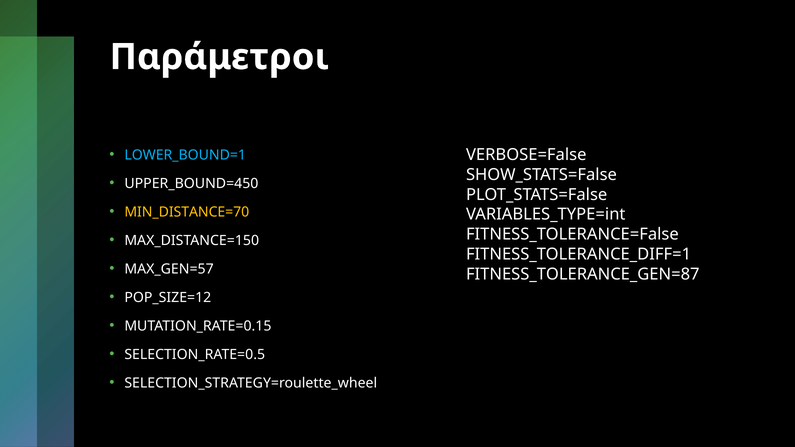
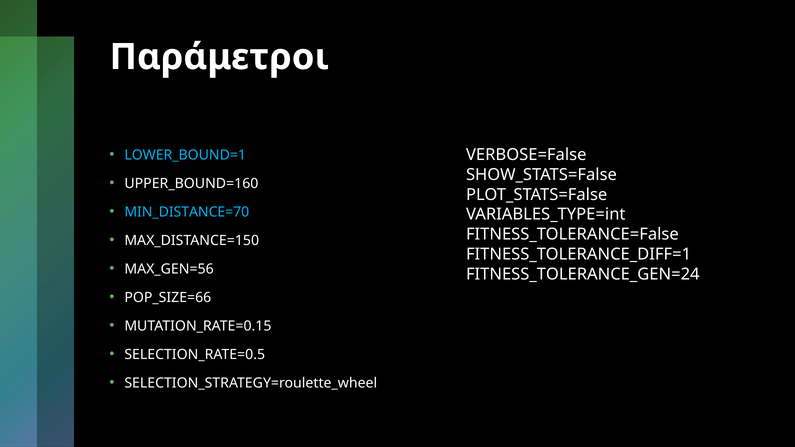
UPPER_BOUND=450: UPPER_BOUND=450 -> UPPER_BOUND=160
MIN_DISTANCE=70 colour: yellow -> light blue
MAX_GEN=57: MAX_GEN=57 -> MAX_GEN=56
FITNESS_TOLERANCE_GEN=87: FITNESS_TOLERANCE_GEN=87 -> FITNESS_TOLERANCE_GEN=24
POP_SIZE=12: POP_SIZE=12 -> POP_SIZE=66
